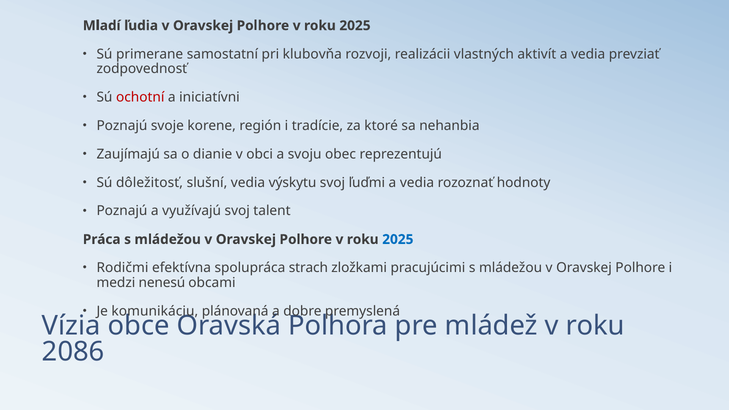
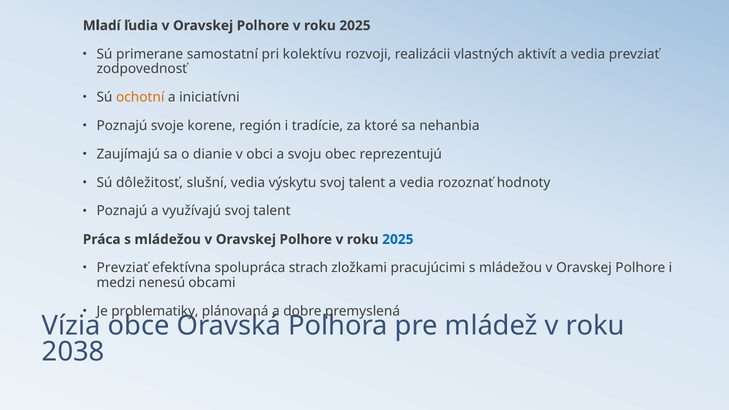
klubovňa: klubovňa -> kolektívu
ochotní colour: red -> orange
ľuďmi at (367, 183): ľuďmi -> talent
Rodičmi at (122, 268): Rodičmi -> Prevziať
komunikáciu: komunikáciu -> problematiky
2086: 2086 -> 2038
